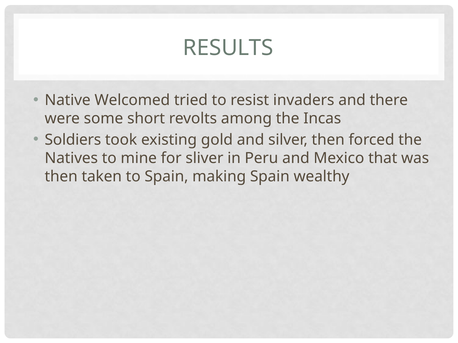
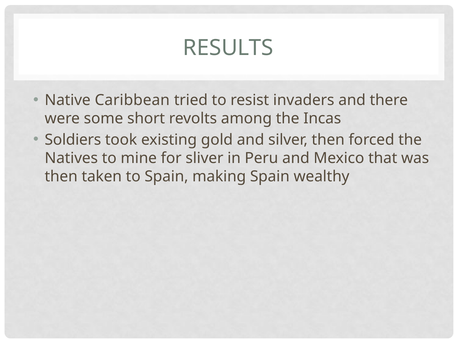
Welcomed: Welcomed -> Caribbean
